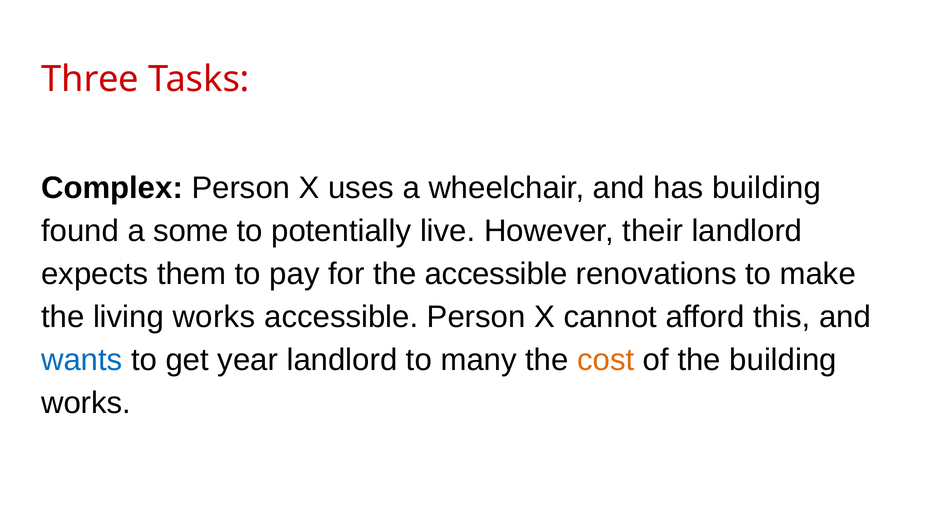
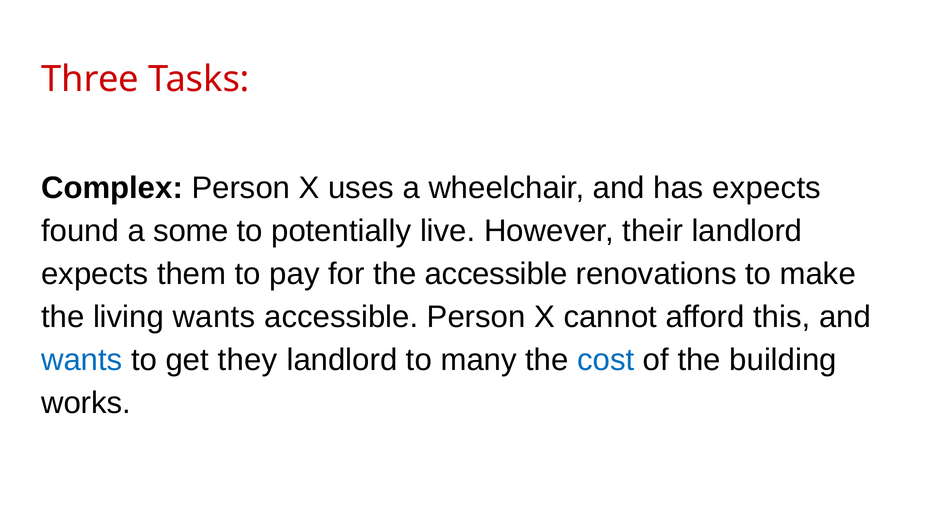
has building: building -> expects
living works: works -> wants
year: year -> they
cost colour: orange -> blue
